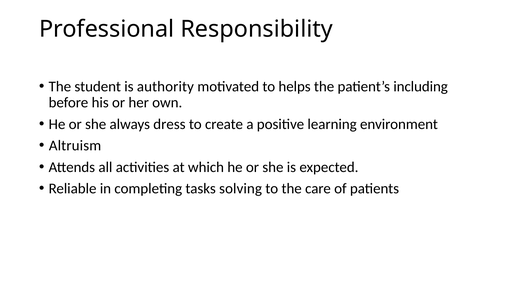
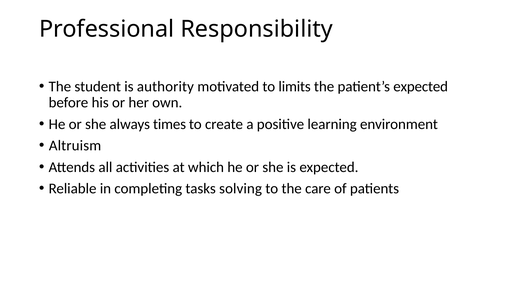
helps: helps -> limits
patient’s including: including -> expected
dress: dress -> times
